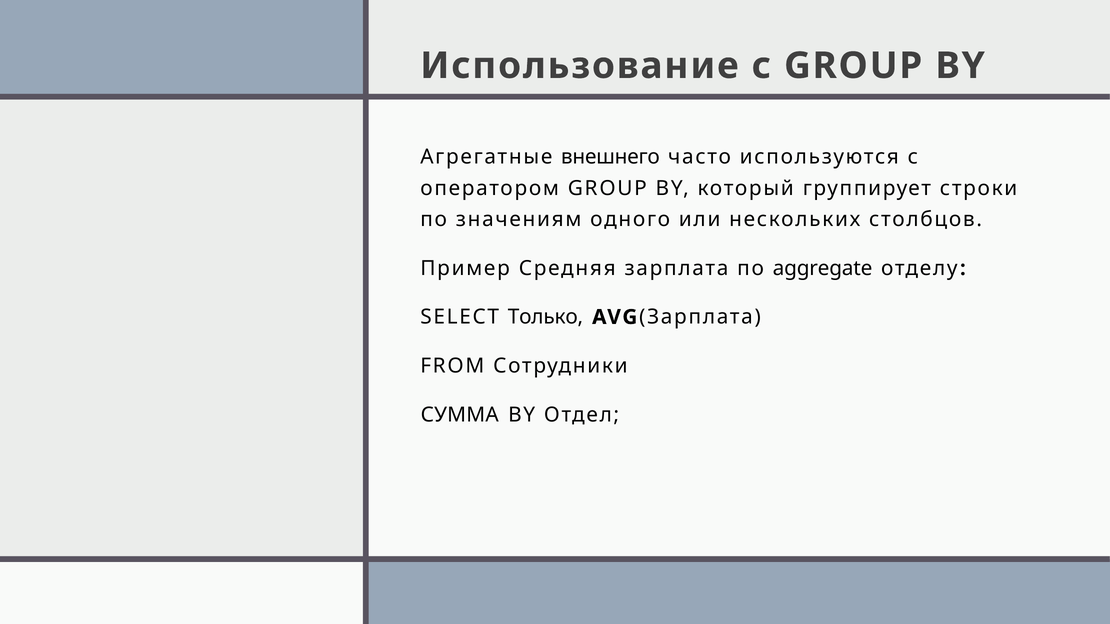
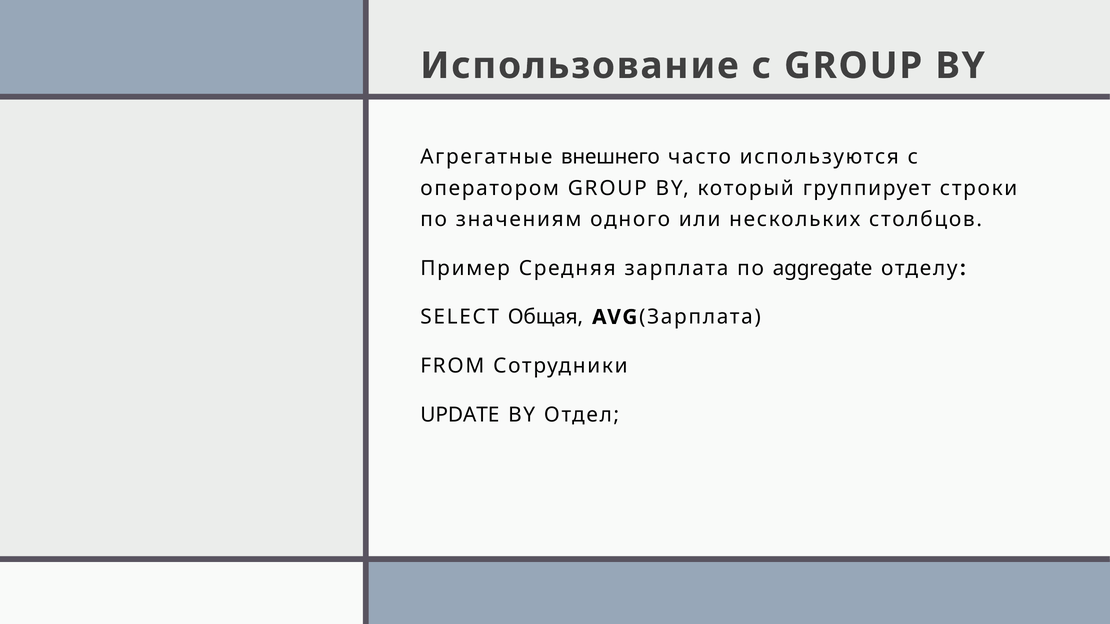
Только: Только -> Общая
СУММА: СУММА -> UPDATE
